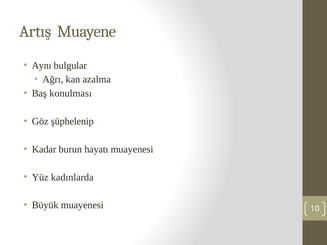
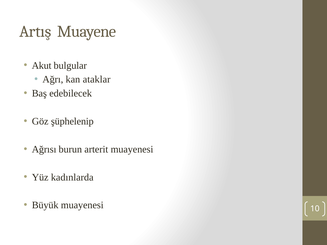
Aynı: Aynı -> Akut
azalma: azalma -> ataklar
konulması: konulması -> edebilecek
Kadar: Kadar -> Ağrısı
hayatı: hayatı -> arterit
